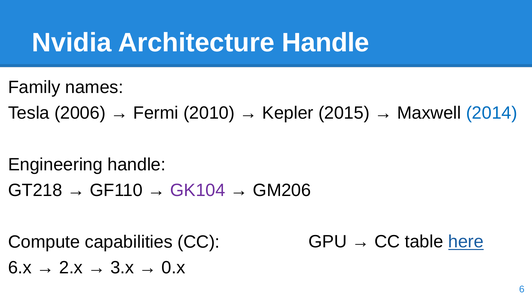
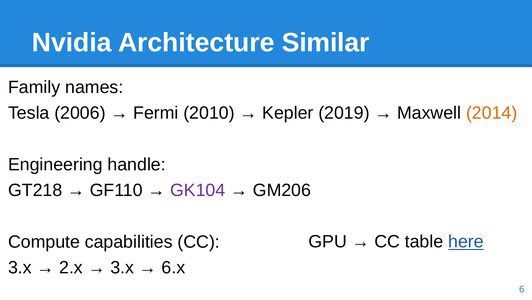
Architecture Handle: Handle -> Similar
2015: 2015 -> 2019
2014 colour: blue -> orange
6.x at (20, 267): 6.x -> 3.x
0.x: 0.x -> 6.x
